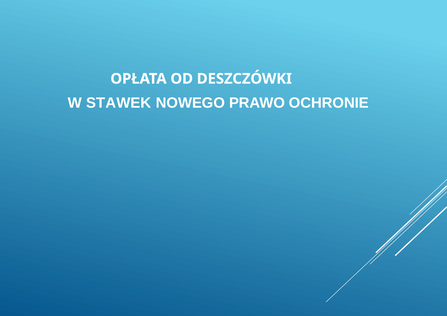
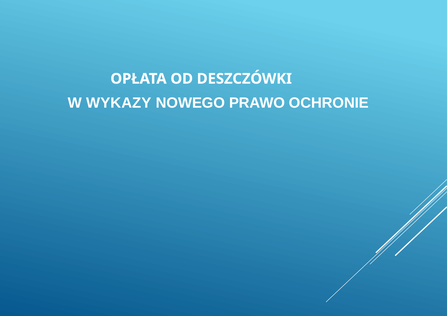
STAWEK: STAWEK -> WYKAZY
